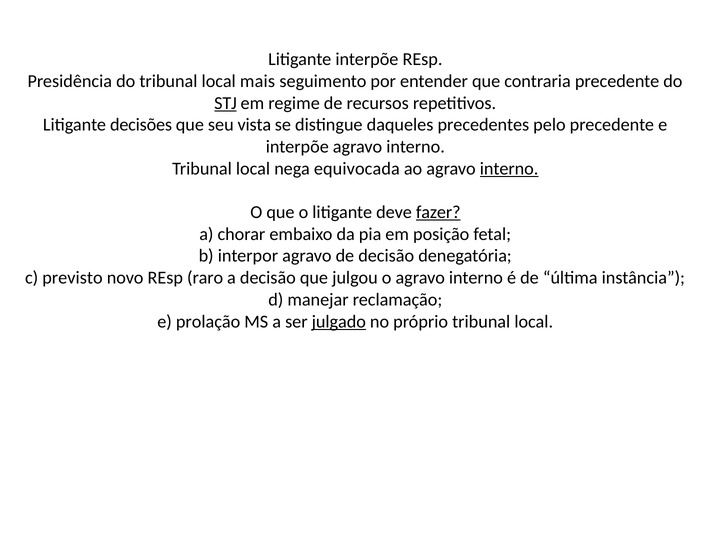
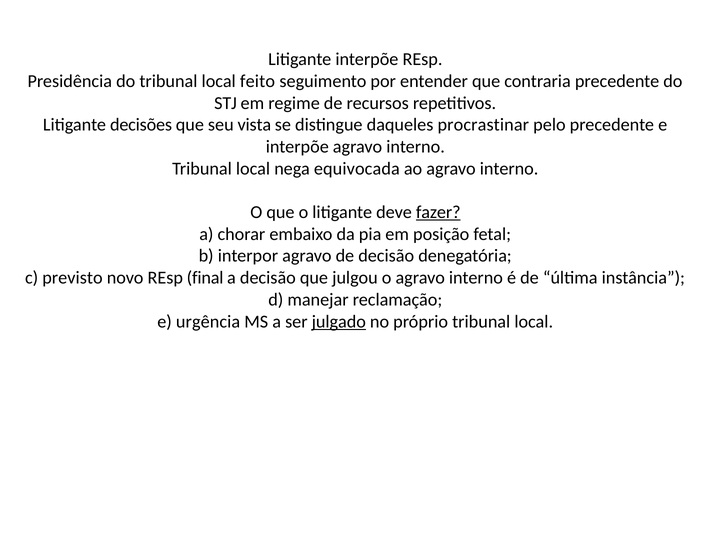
mais: mais -> feito
STJ underline: present -> none
precedentes: precedentes -> procrastinar
interno at (509, 169) underline: present -> none
raro: raro -> final
prolação: prolação -> urgência
